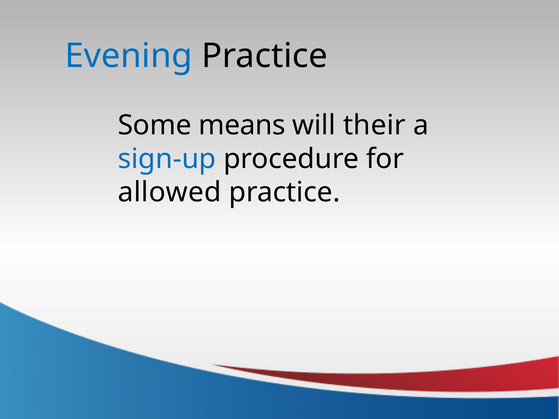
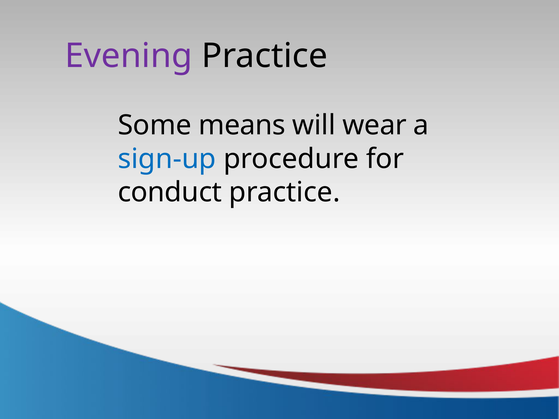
Evening colour: blue -> purple
their: their -> wear
allowed: allowed -> conduct
